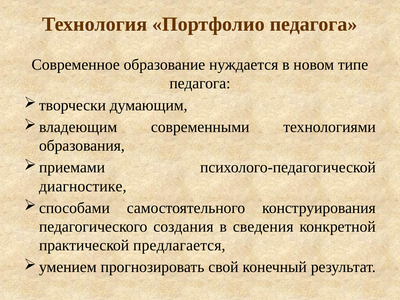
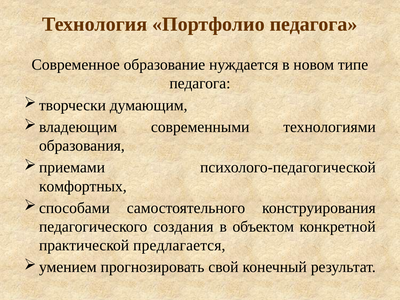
диагностике: диагностике -> комфортных
сведения: сведения -> объектом
